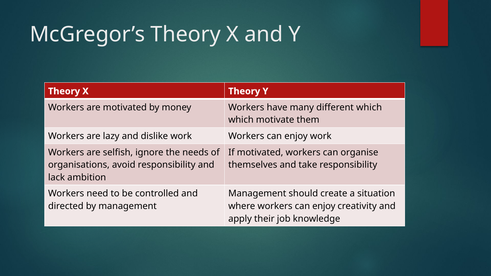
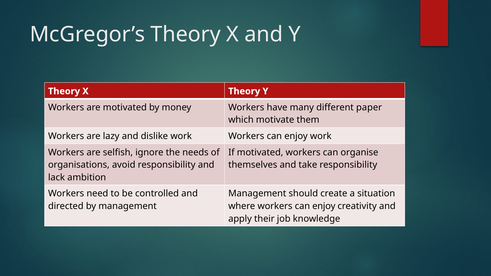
different which: which -> paper
